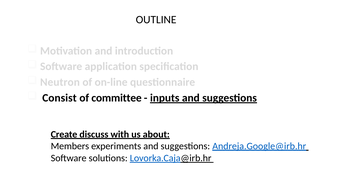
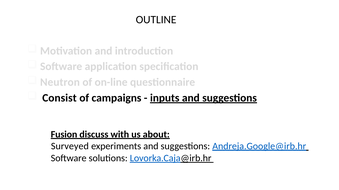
committee: committee -> campaigns
Create: Create -> Fusion
Members: Members -> Surveyed
